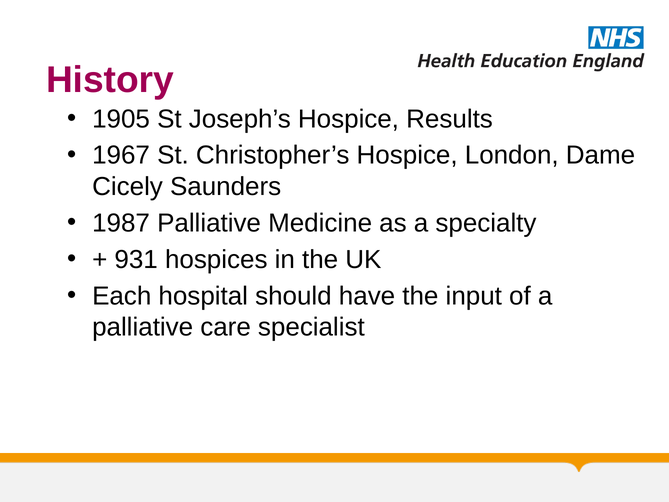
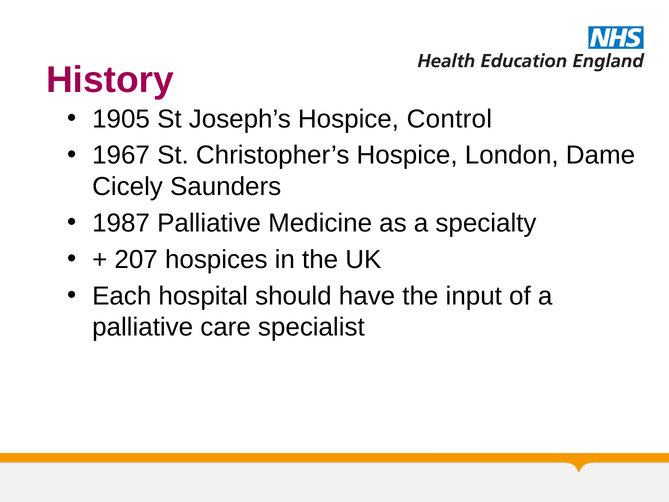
Results: Results -> Control
931: 931 -> 207
